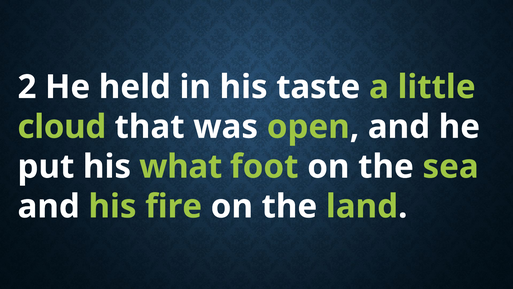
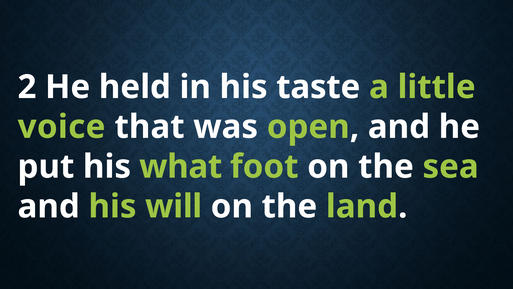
cloud: cloud -> voice
fire: fire -> will
